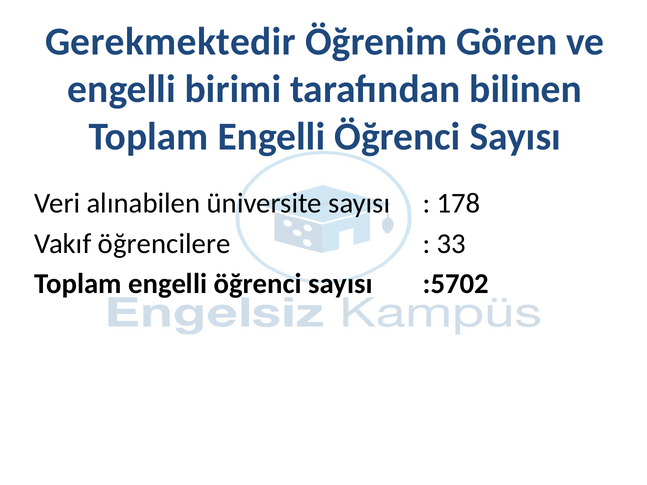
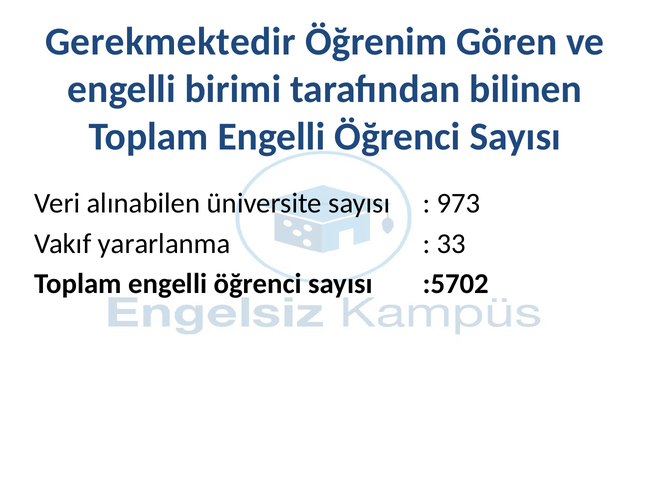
178: 178 -> 973
öğrencilere: öğrencilere -> yararlanma
